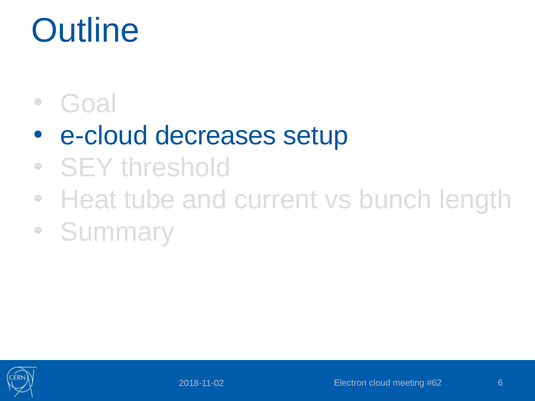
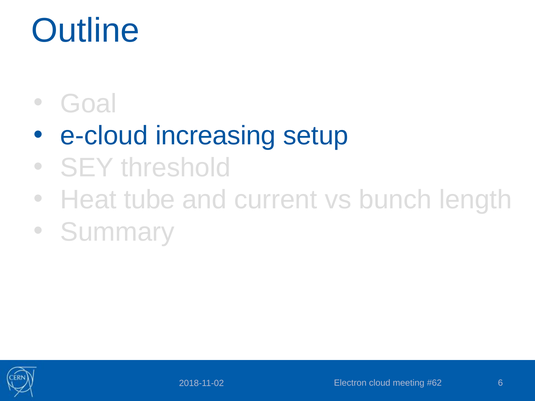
decreases: decreases -> increasing
